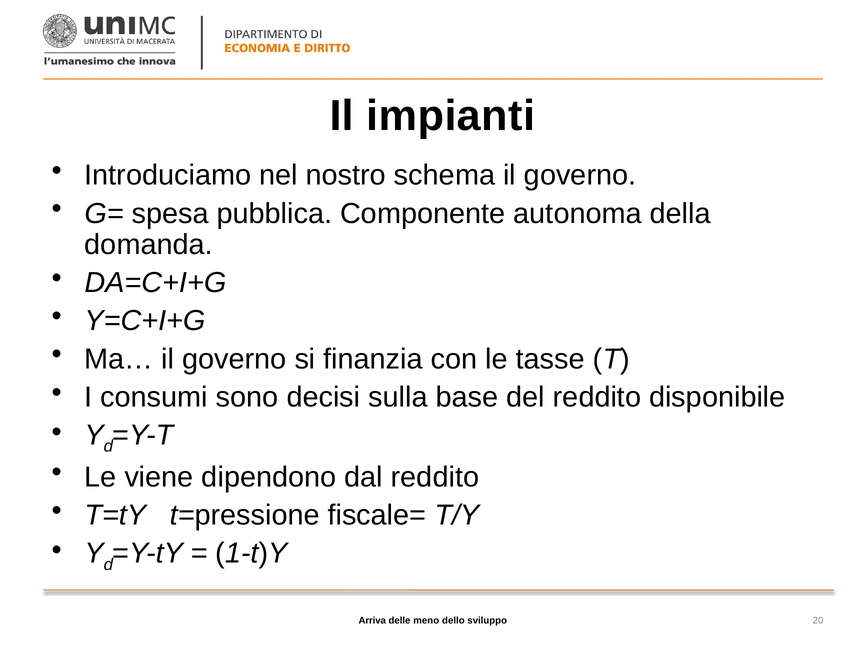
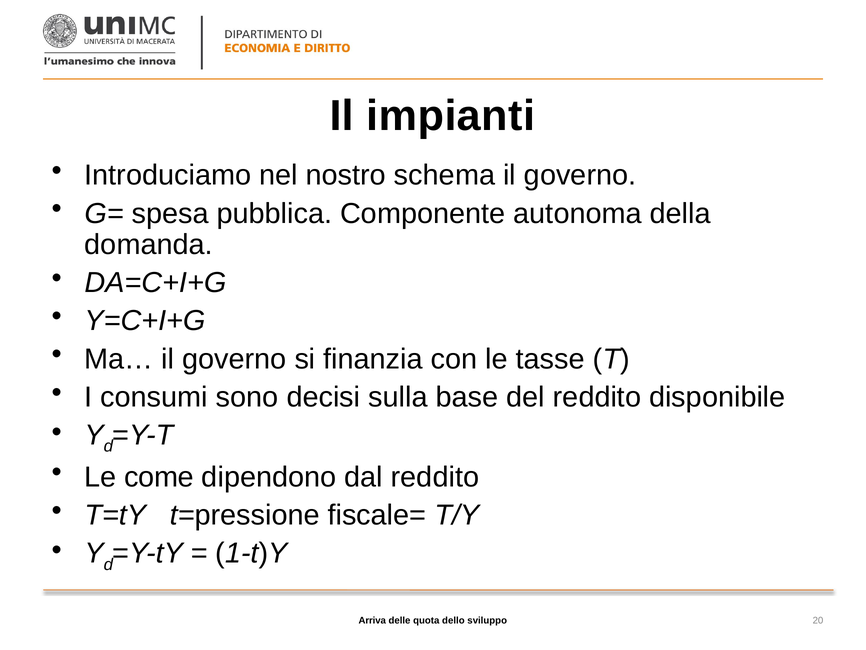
viene: viene -> come
meno: meno -> quota
